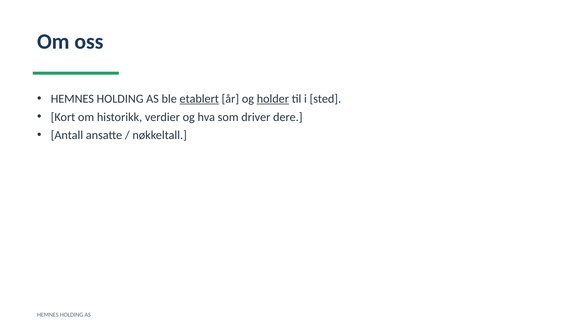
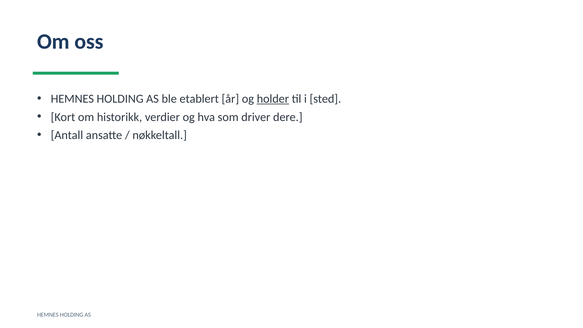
etablert underline: present -> none
